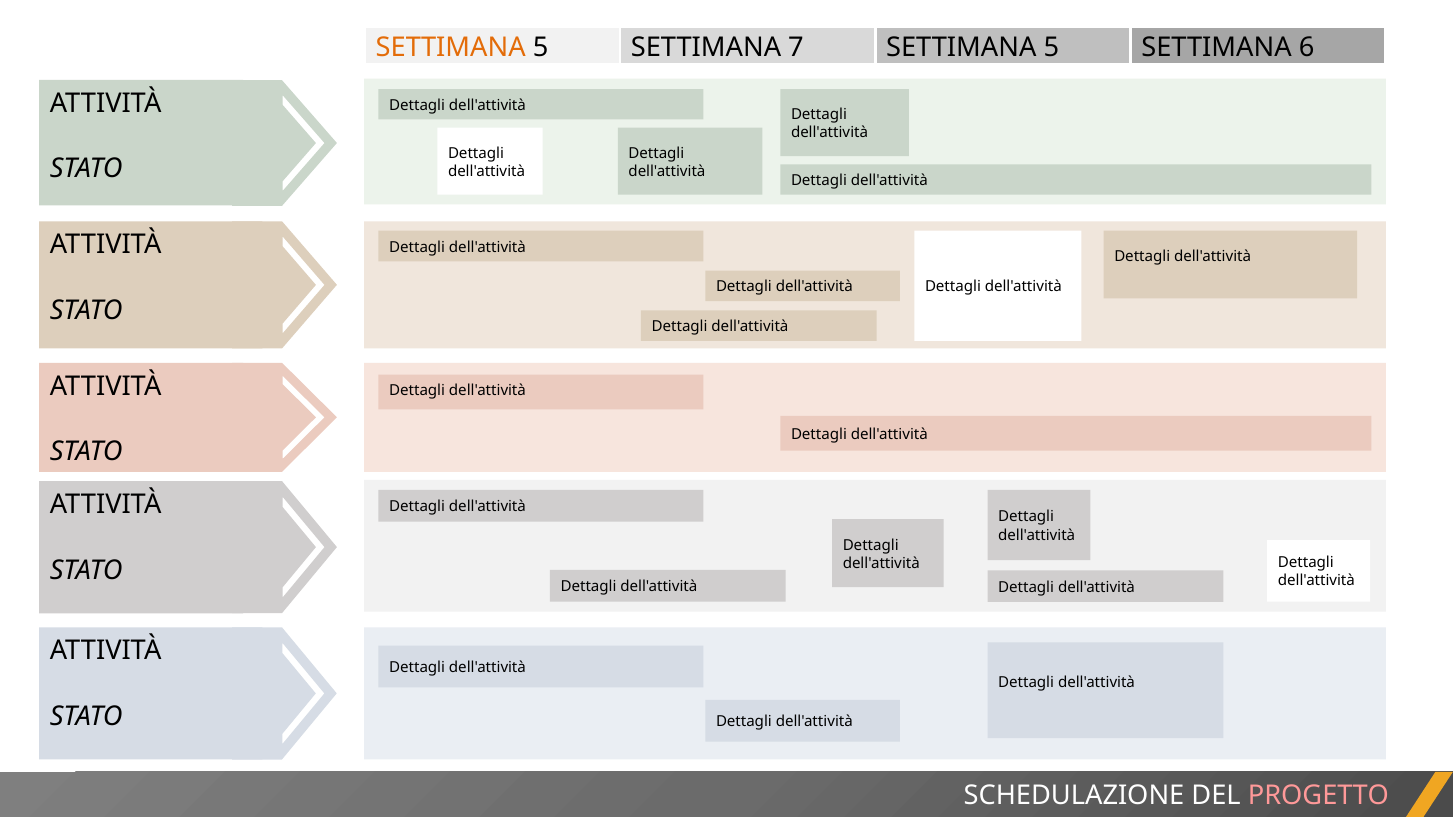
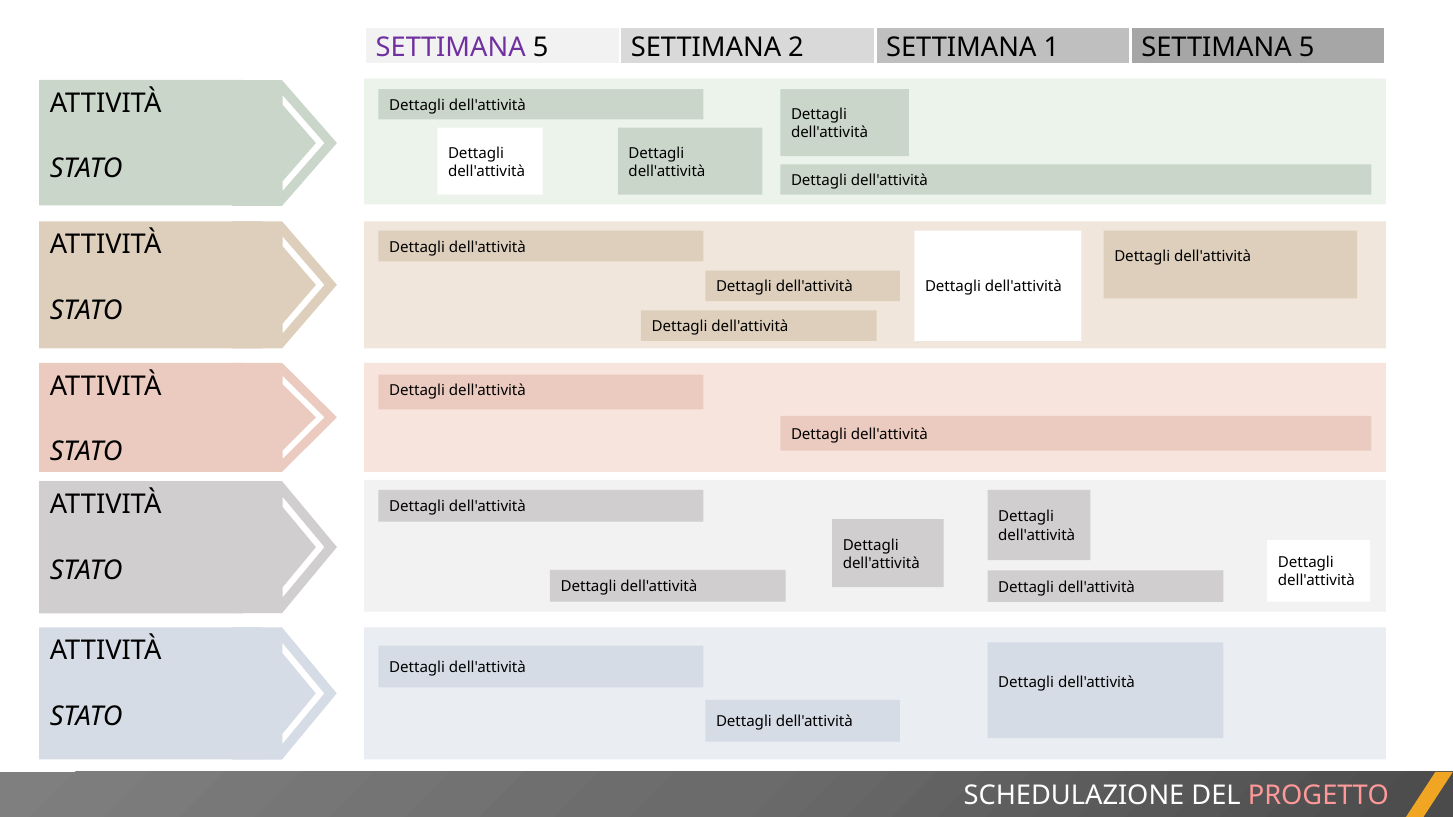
SETTIMANA at (451, 48) colour: orange -> purple
7: 7 -> 2
5 at (1051, 48): 5 -> 1
6 at (1307, 48): 6 -> 5
